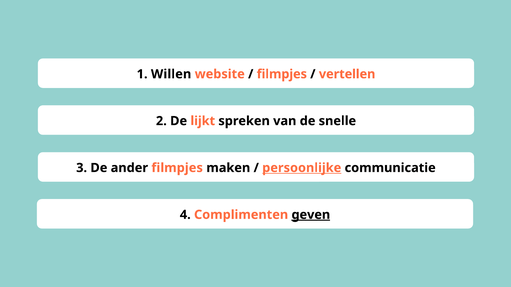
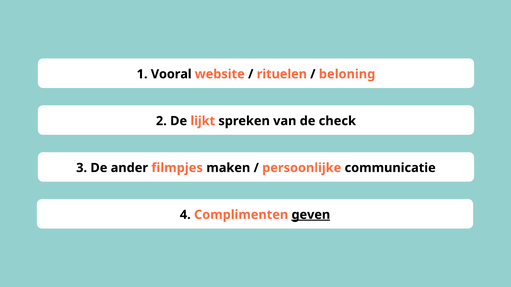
Willen: Willen -> Vooral
filmpjes at (282, 74): filmpjes -> rituelen
vertellen: vertellen -> beloning
snelle: snelle -> check
persoonlijke underline: present -> none
